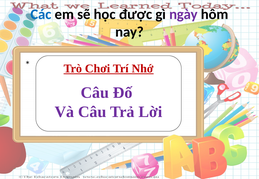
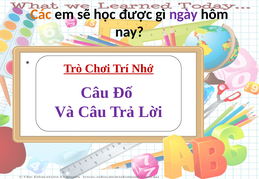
Các colour: blue -> orange
